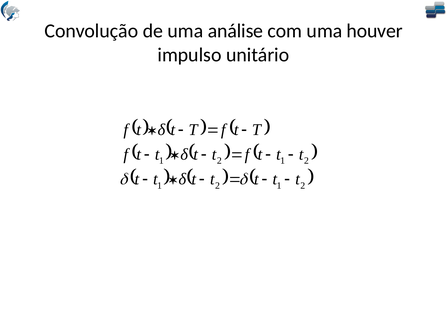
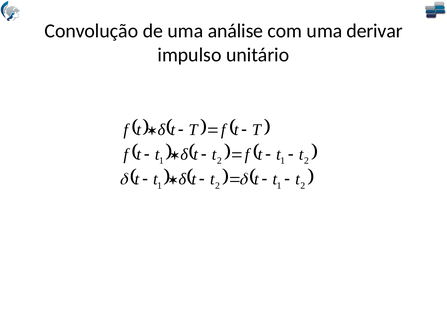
houver: houver -> derivar
